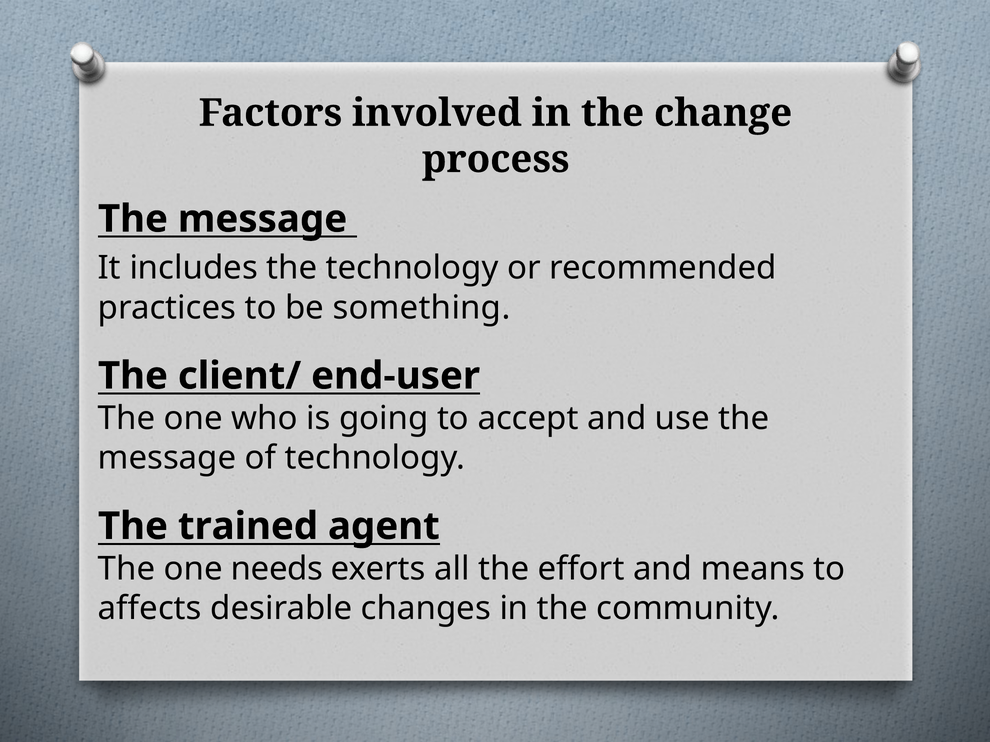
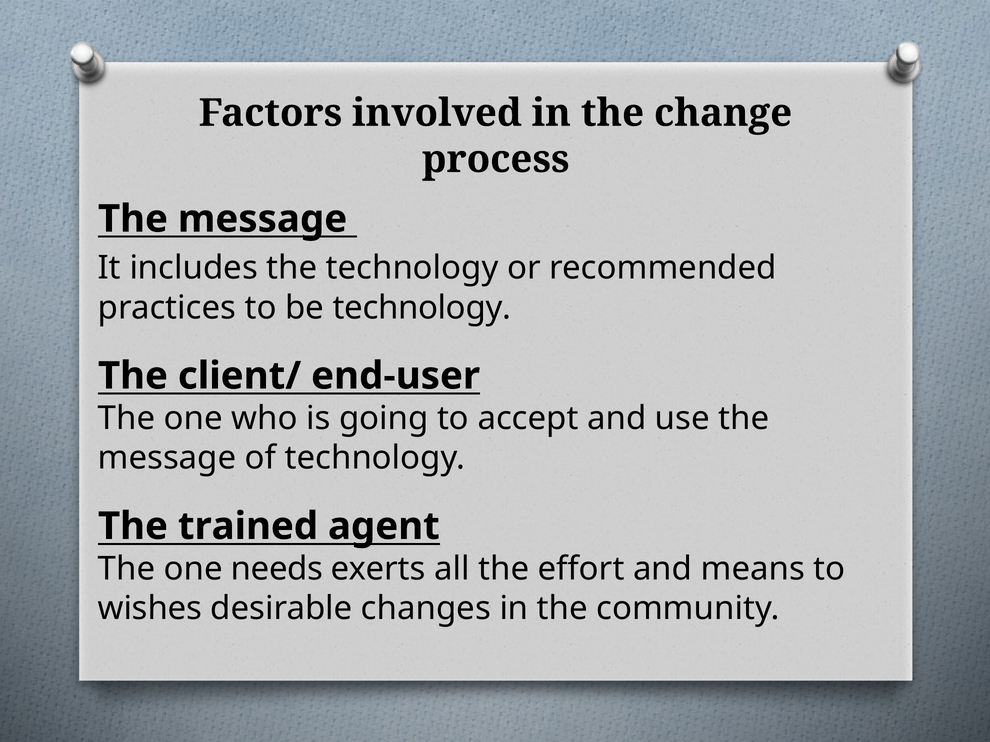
be something: something -> technology
affects: affects -> wishes
